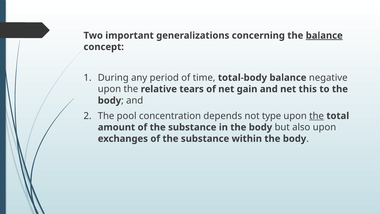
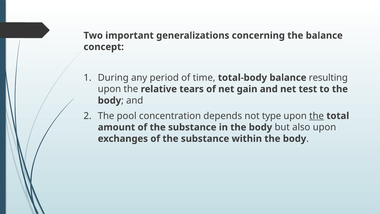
balance at (324, 35) underline: present -> none
negative: negative -> resulting
this: this -> test
